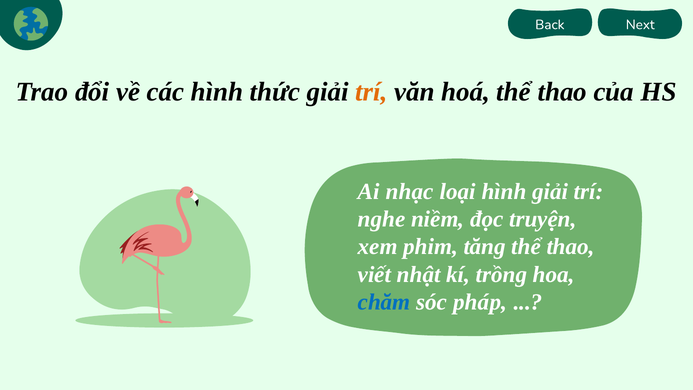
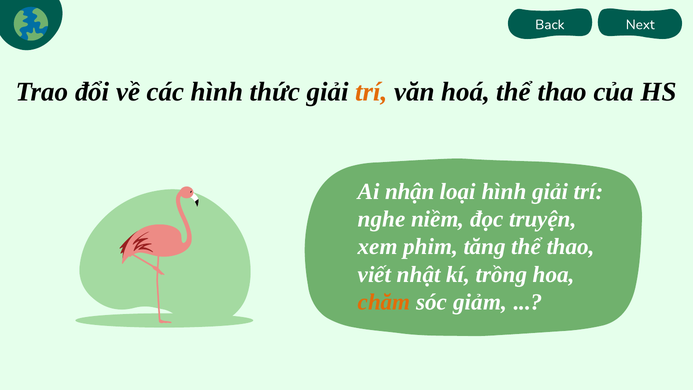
nhạc: nhạc -> nhận
chăm colour: blue -> orange
pháp: pháp -> giảm
